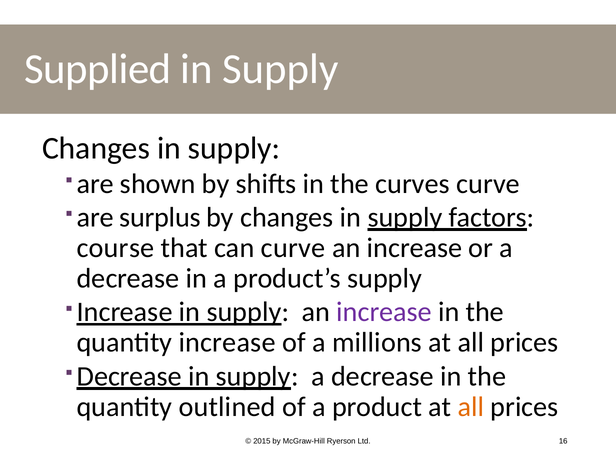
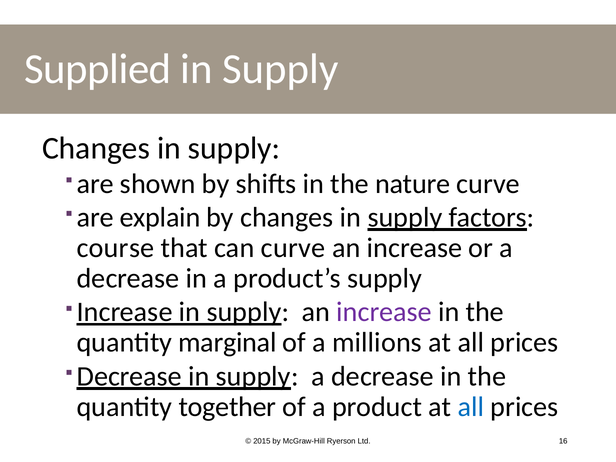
curves: curves -> nature
surplus: surplus -> explain
quantity increase: increase -> marginal
outlined: outlined -> together
all at (471, 407) colour: orange -> blue
